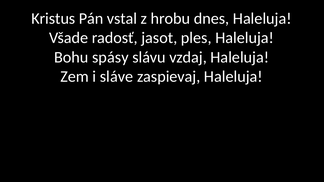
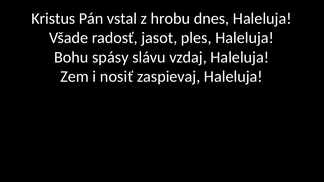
sláve: sláve -> nosiť
